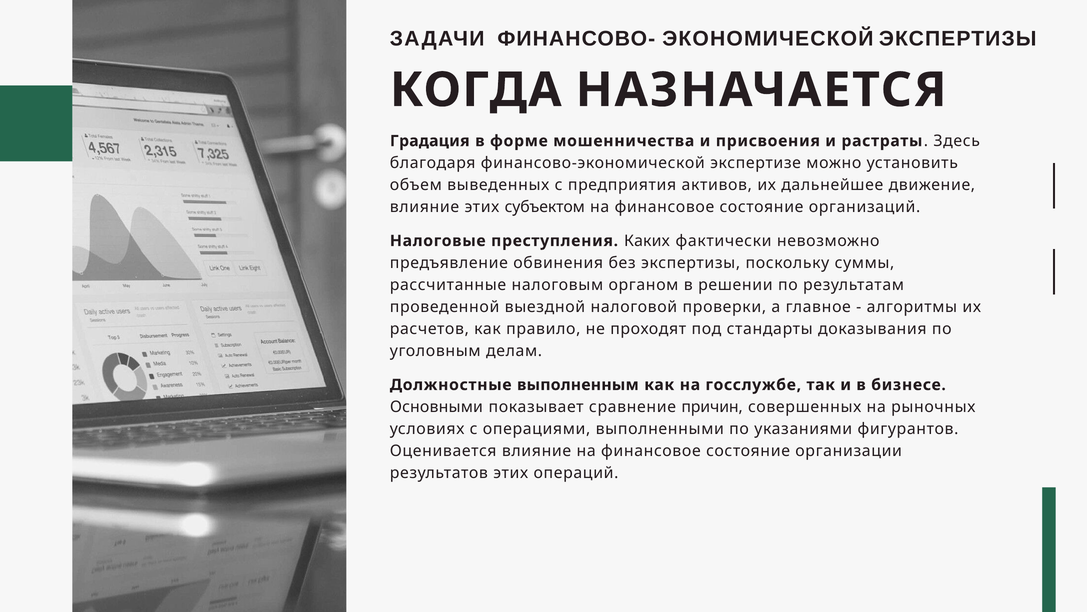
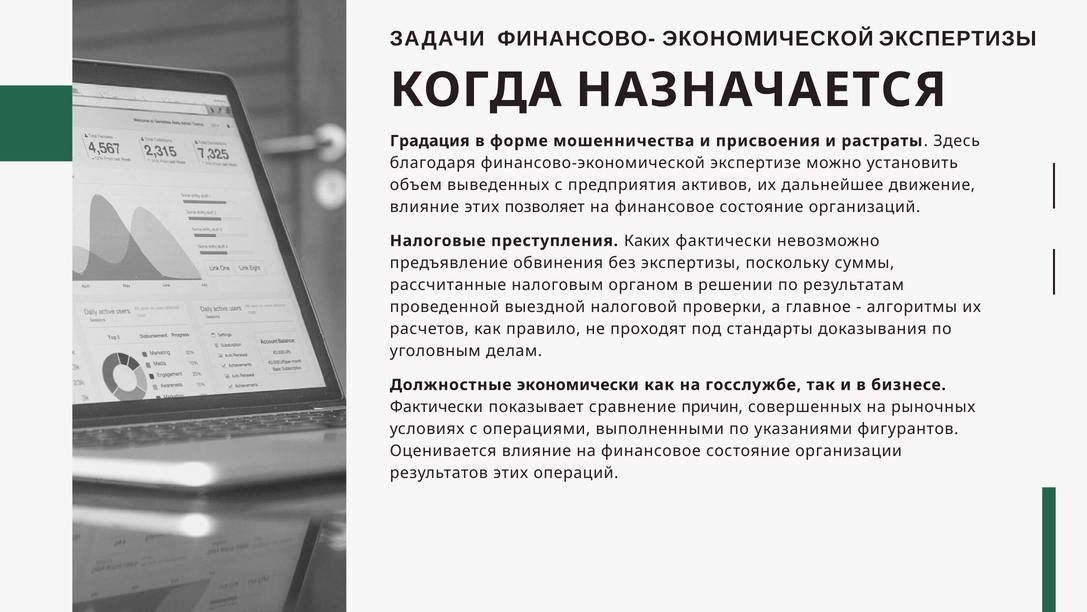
субъектом: субъектом -> позволяет
выполненным: выполненным -> экономически
Основными at (436, 407): Основными -> Фактически
